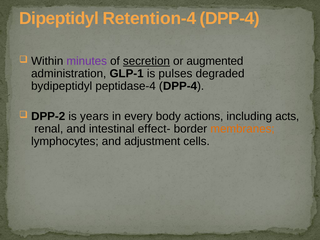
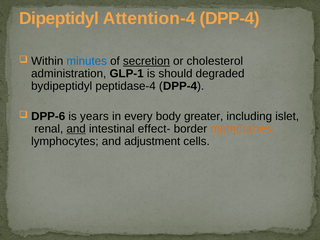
Retention-4: Retention-4 -> Attention-4
minutes colour: purple -> blue
augmented: augmented -> cholesterol
pulses: pulses -> should
DPP-2: DPP-2 -> DPP-6
actions: actions -> greater
acts: acts -> islet
and at (76, 129) underline: none -> present
